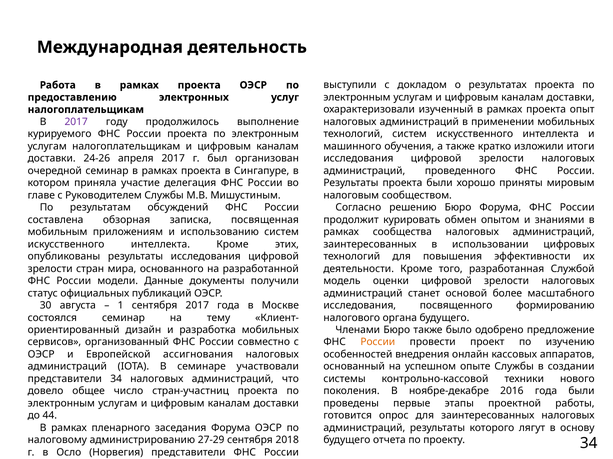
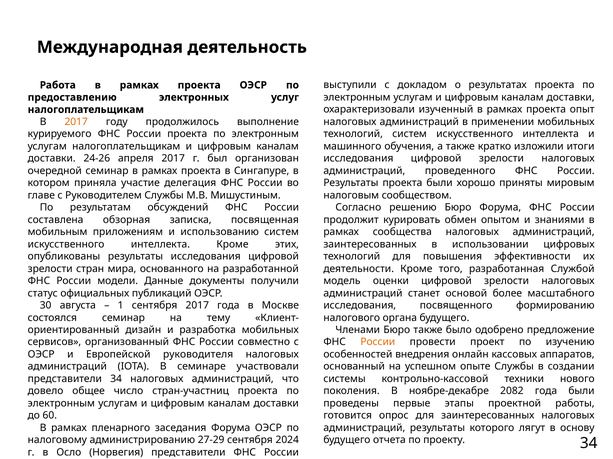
2017 at (76, 122) colour: purple -> orange
ассигнования: ассигнования -> руководителя
2016: 2016 -> 2082
44: 44 -> 60
2018: 2018 -> 2024
